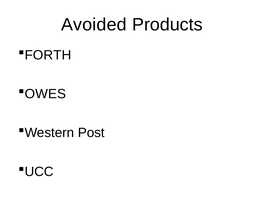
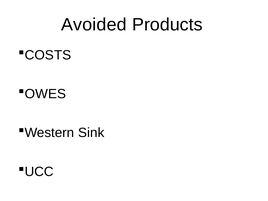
FORTH: FORTH -> COSTS
Post: Post -> Sink
